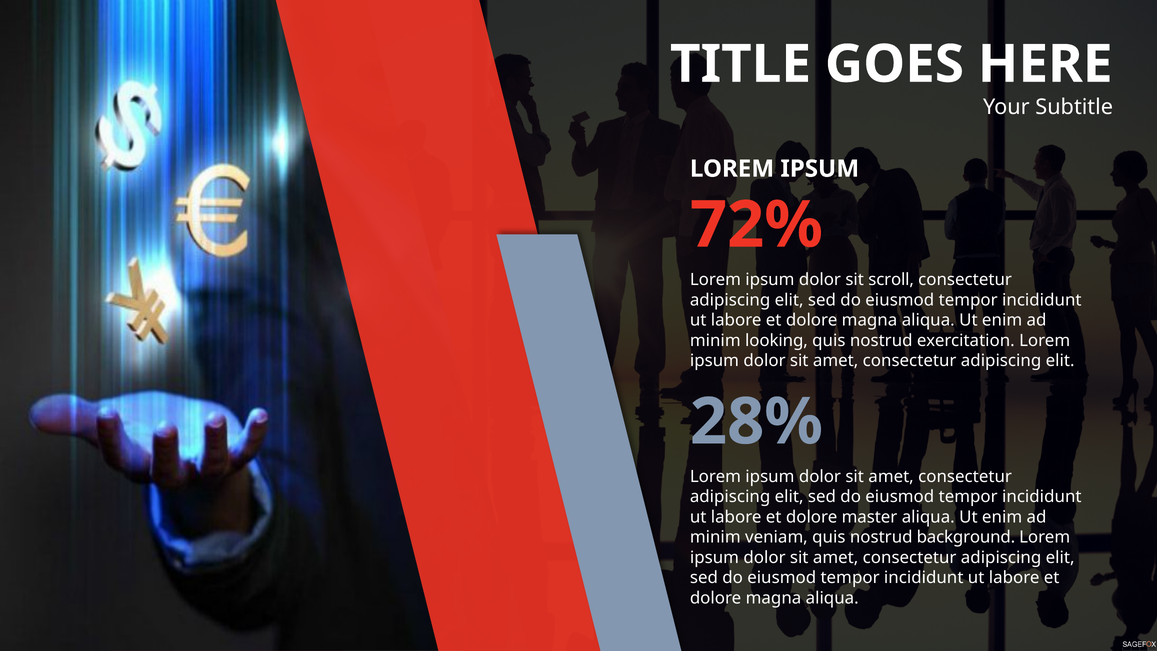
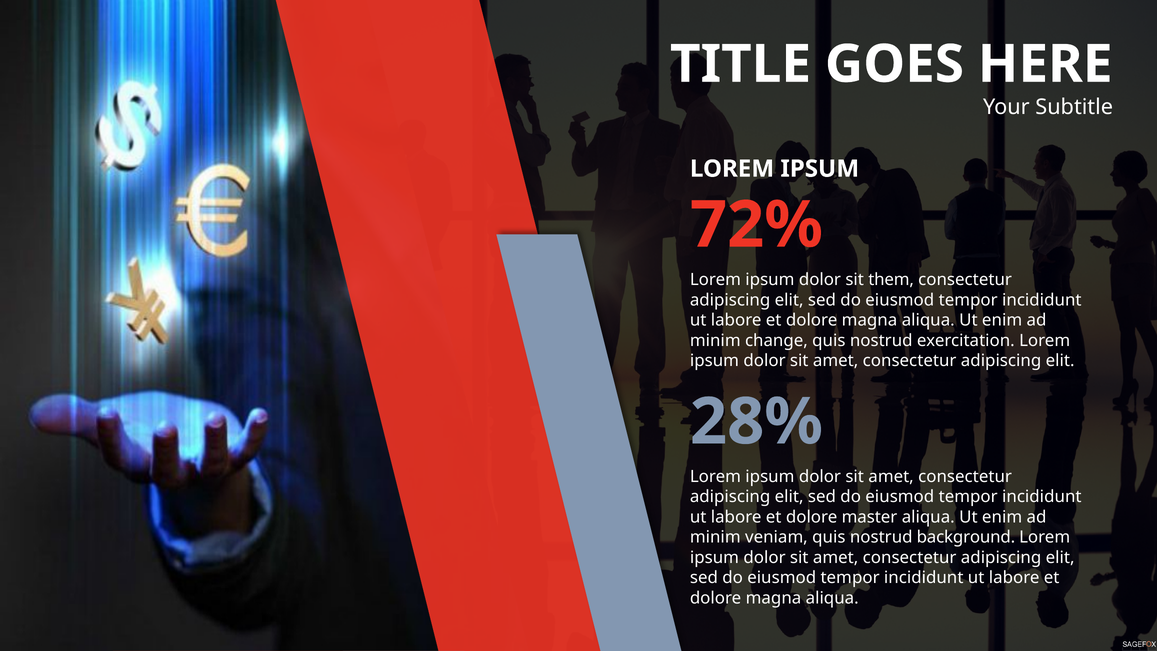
scroll: scroll -> them
looking: looking -> change
